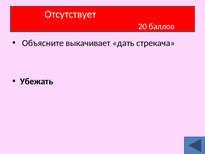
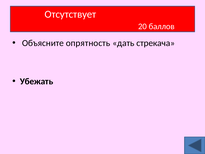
выкачивает: выкачивает -> опрятность
